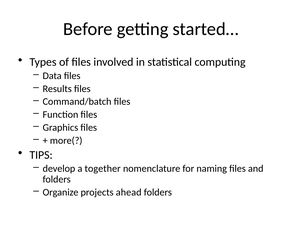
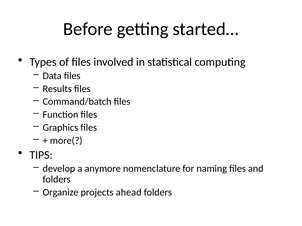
together: together -> anymore
